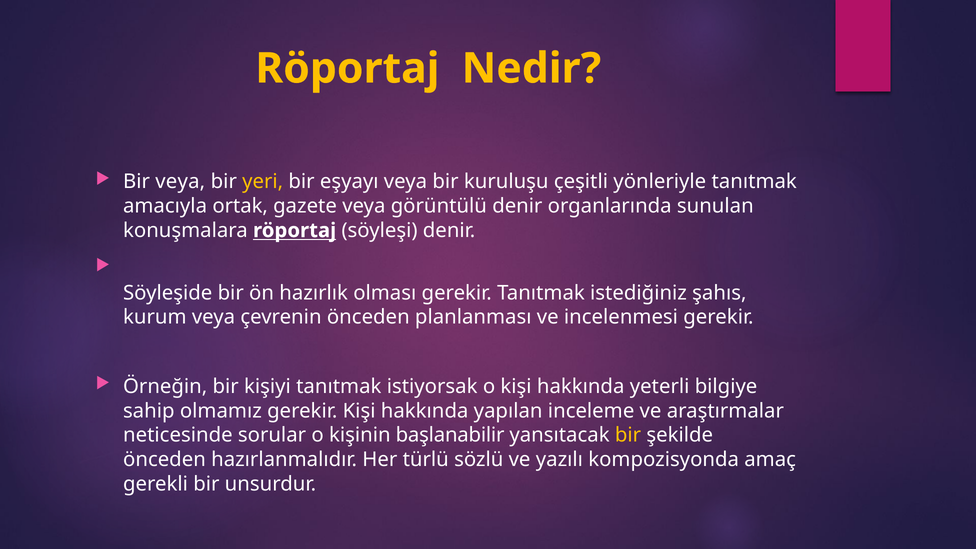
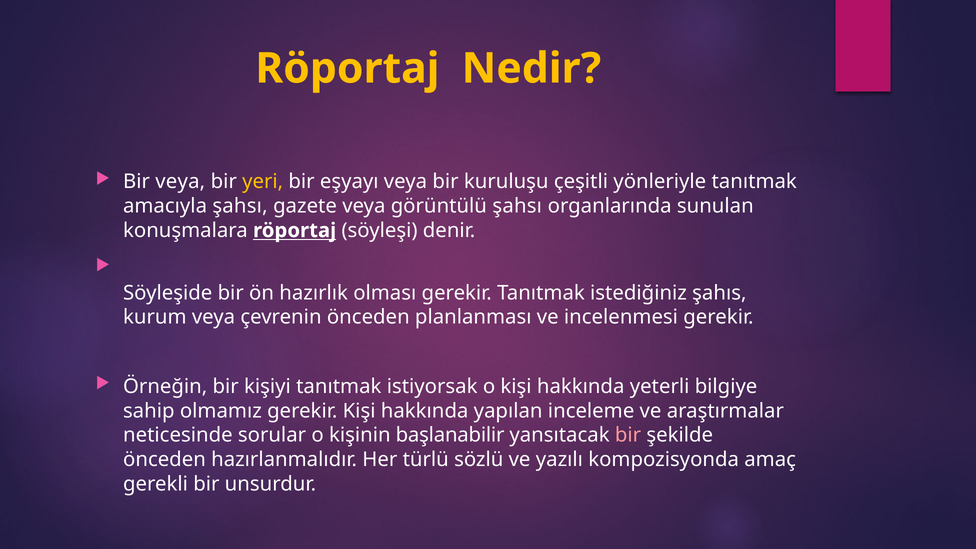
amacıyla ortak: ortak -> şahsı
görüntülü denir: denir -> şahsı
bir at (628, 435) colour: yellow -> pink
